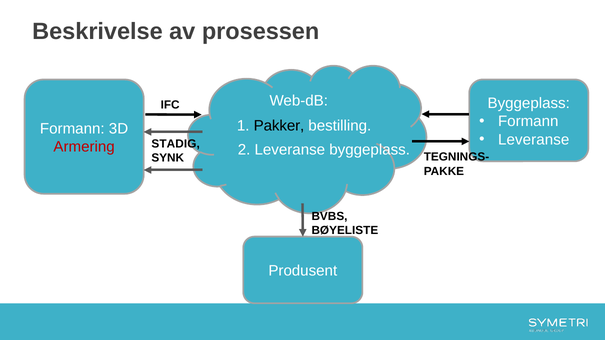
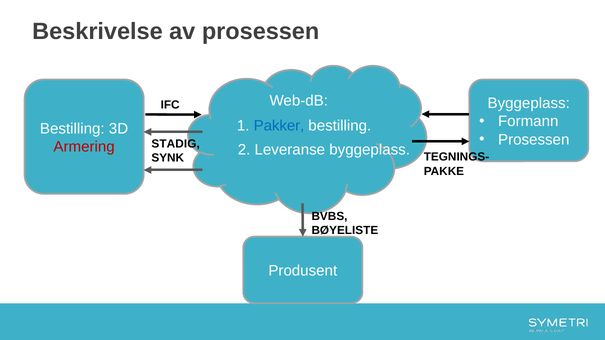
Pakker colour: black -> blue
Formann at (72, 129): Formann -> Bestilling
Leveranse at (534, 140): Leveranse -> Prosessen
